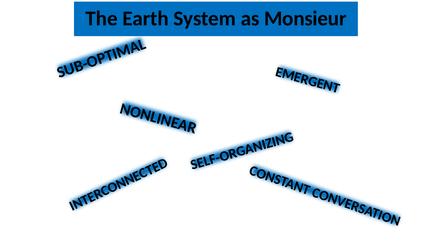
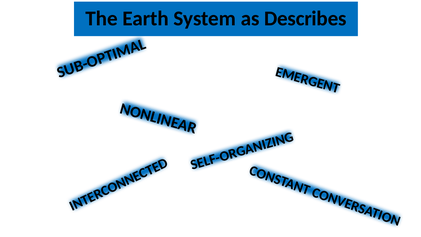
Monsieur: Monsieur -> Describes
